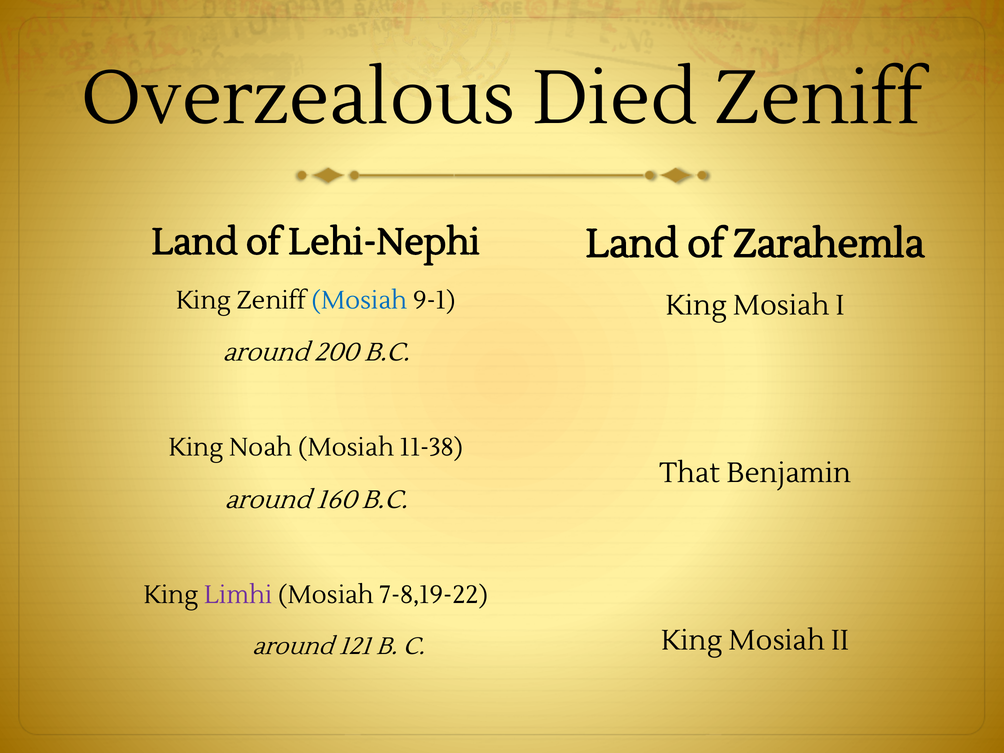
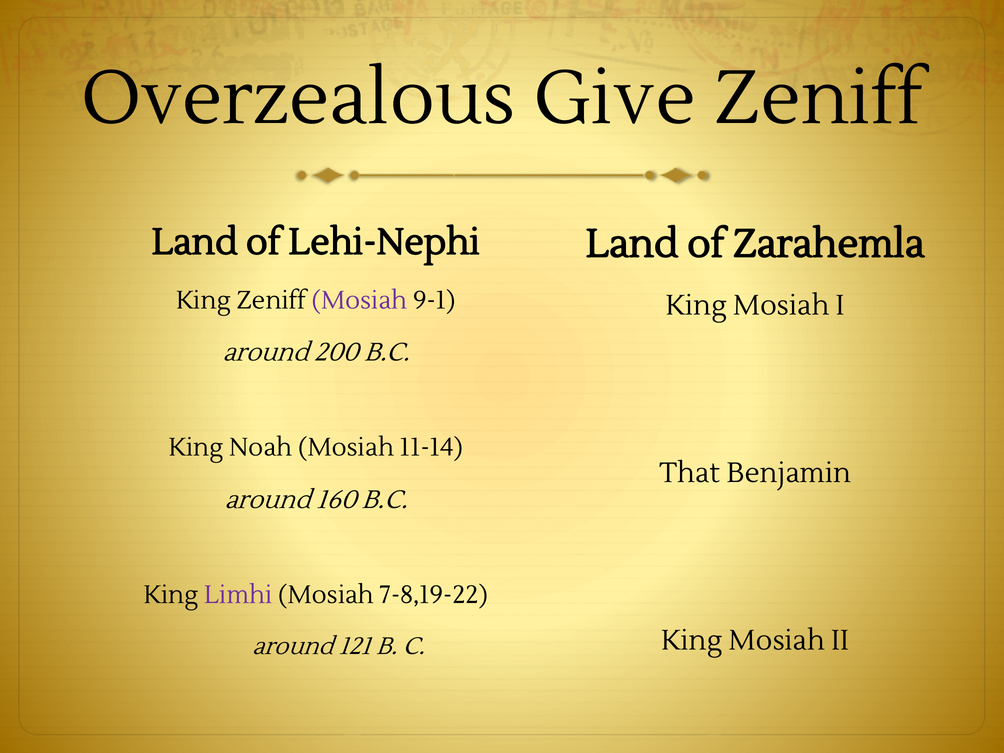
Died: Died -> Give
Mosiah at (360, 300) colour: blue -> purple
11-38: 11-38 -> 11-14
